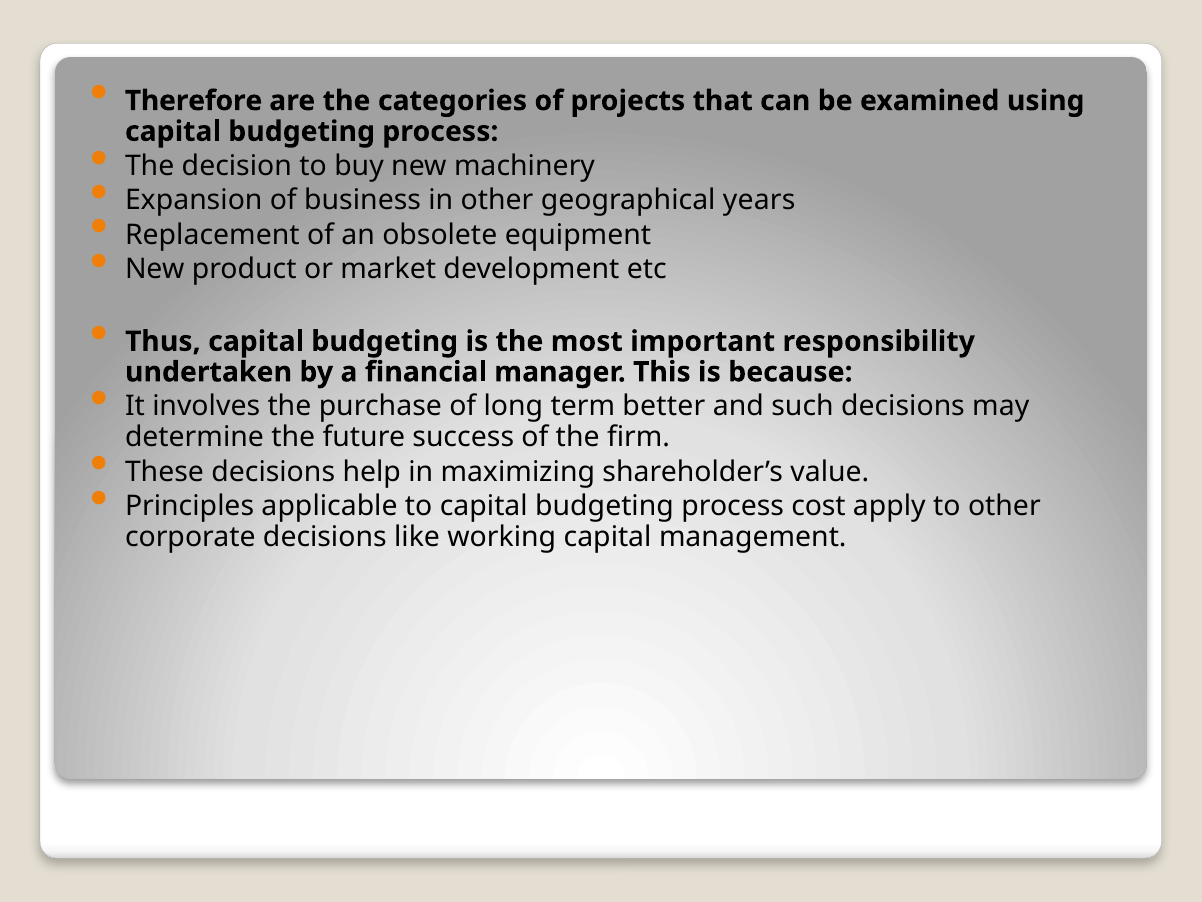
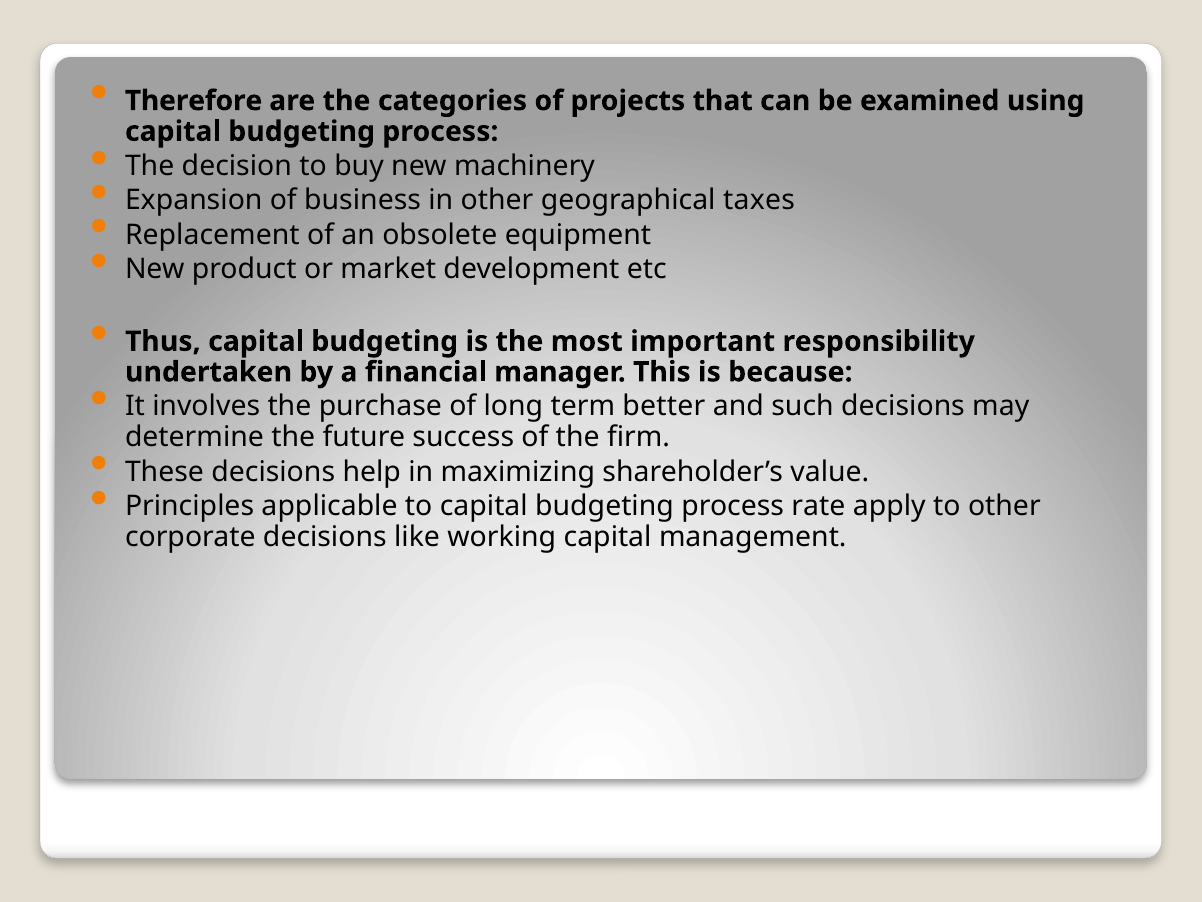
years: years -> taxes
cost: cost -> rate
